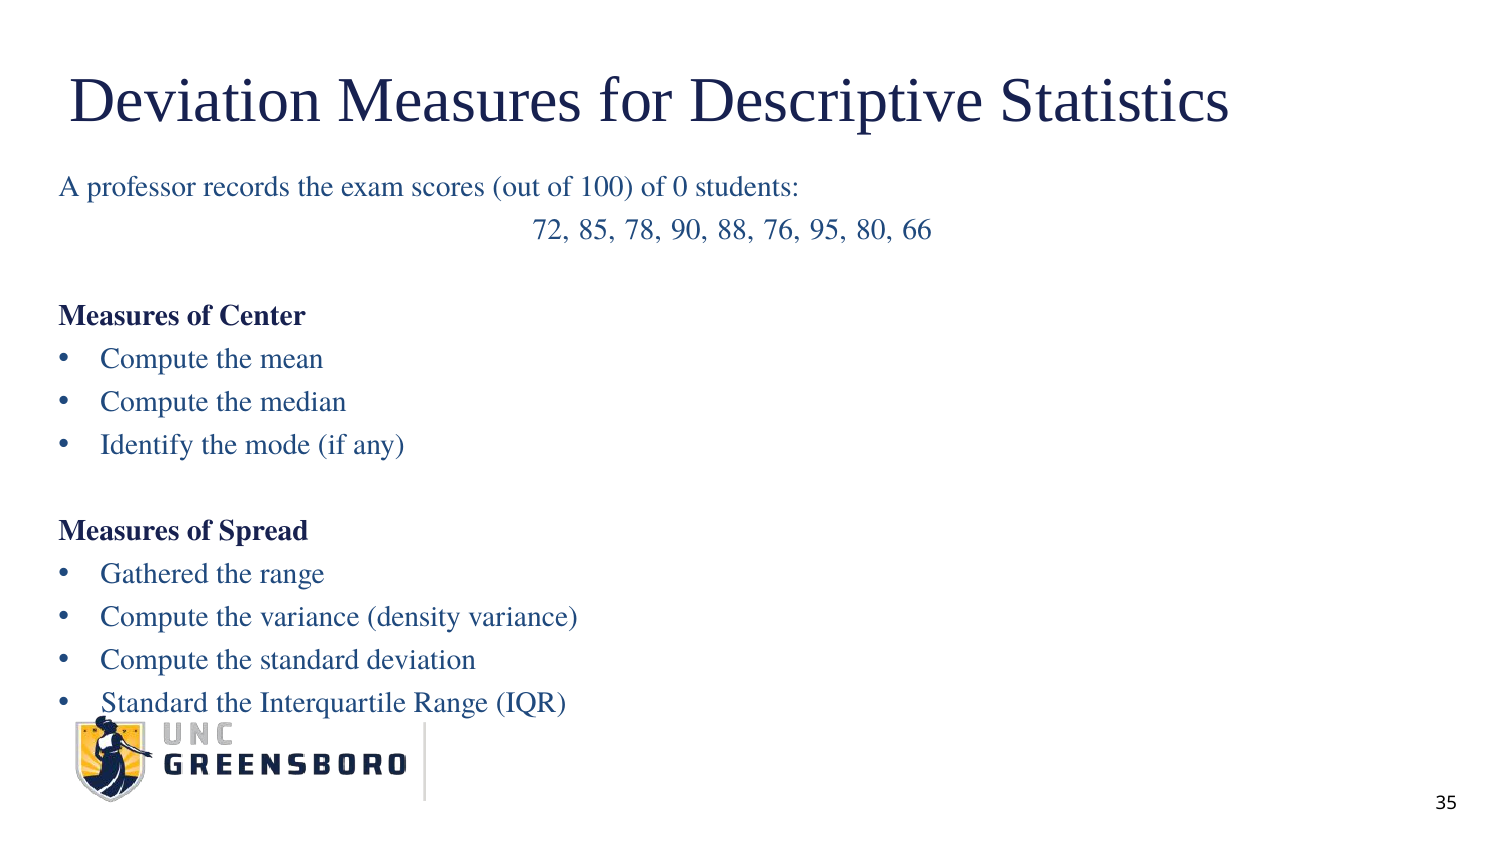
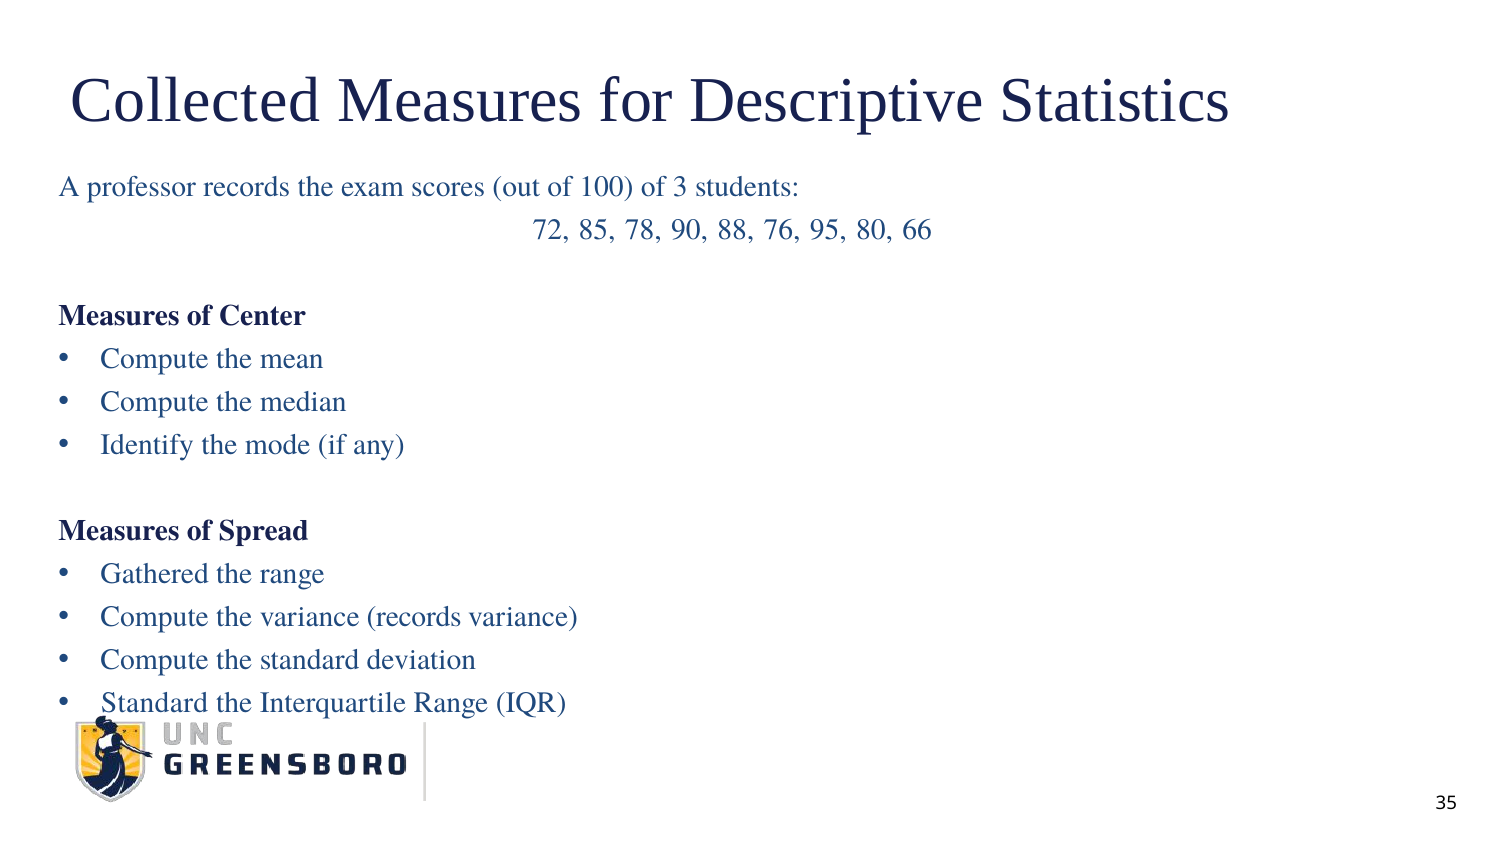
Deviation at (196, 101): Deviation -> Collected
0: 0 -> 3
variance density: density -> records
